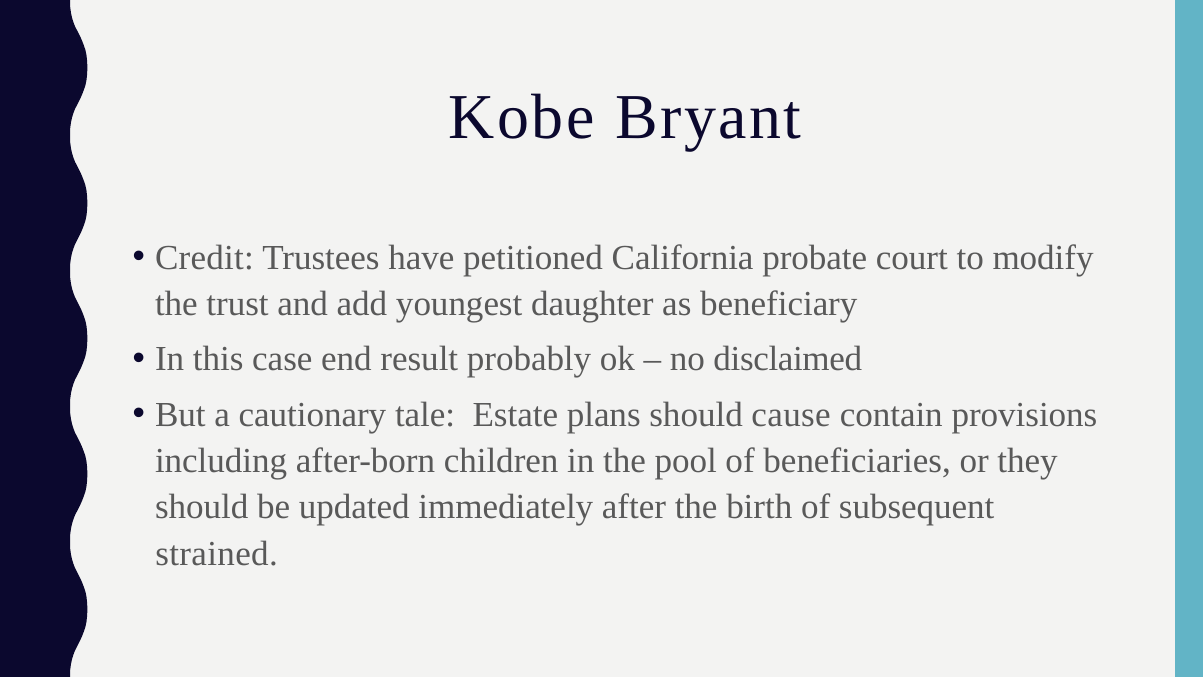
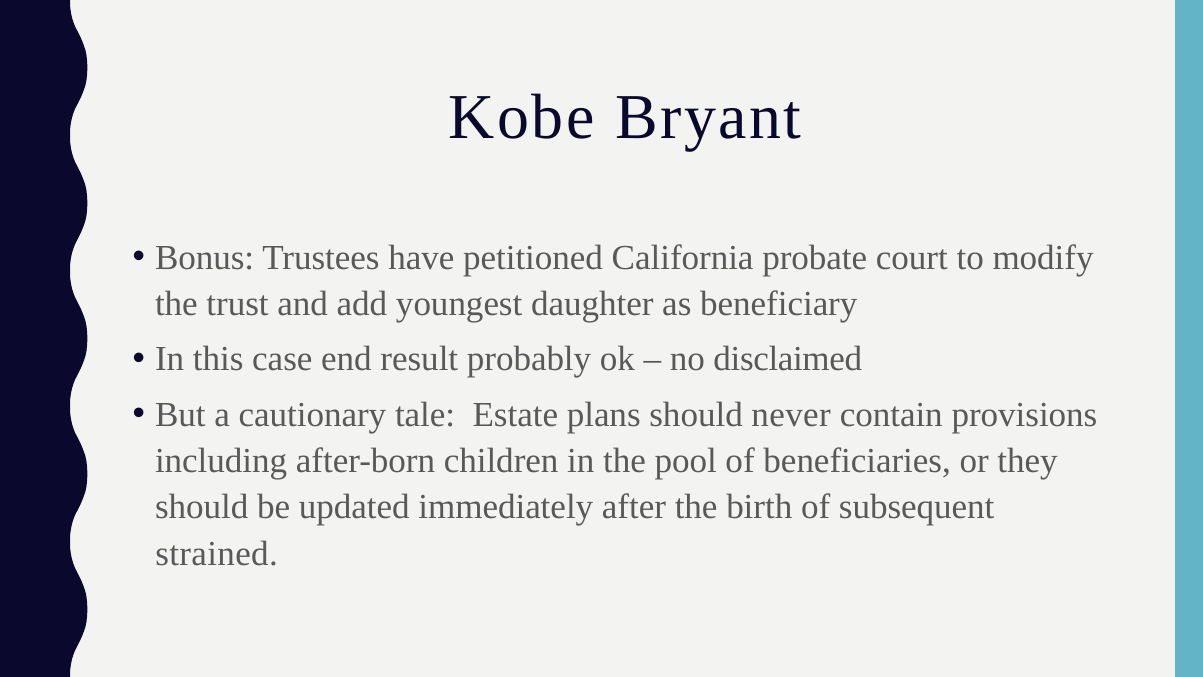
Credit: Credit -> Bonus
cause: cause -> never
